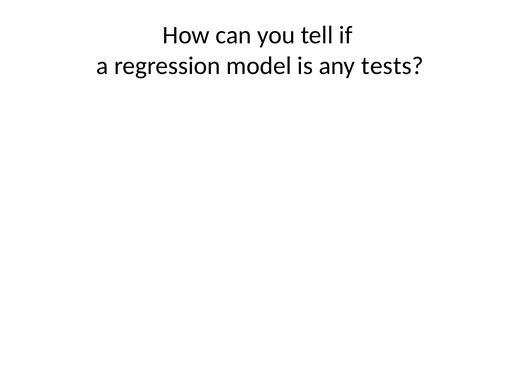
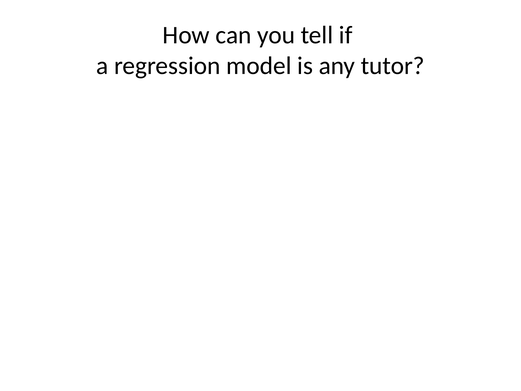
tests: tests -> tutor
